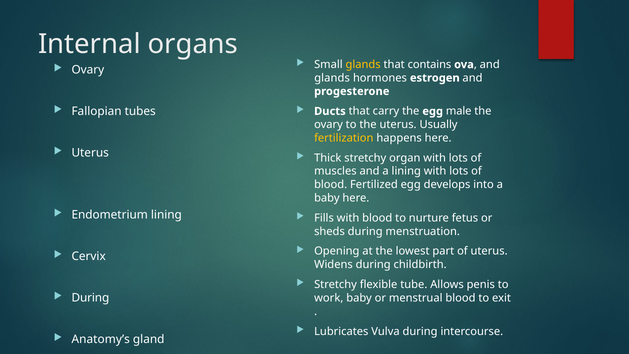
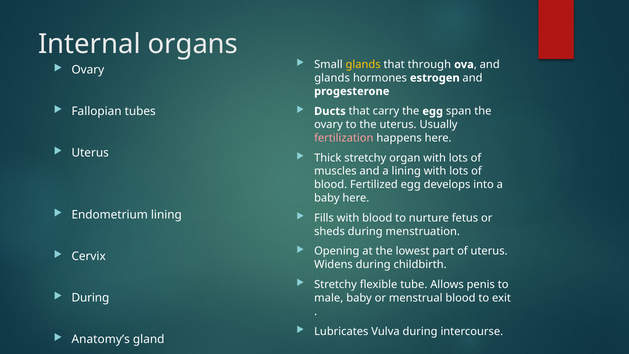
contains: contains -> through
male: male -> span
fertilization colour: yellow -> pink
work: work -> male
